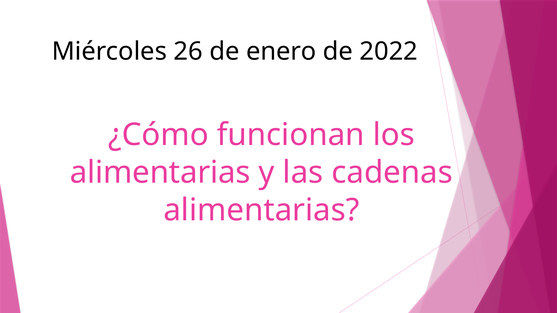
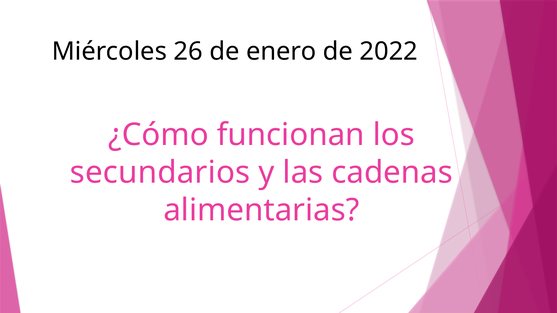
alimentarias at (160, 173): alimentarias -> secundarios
